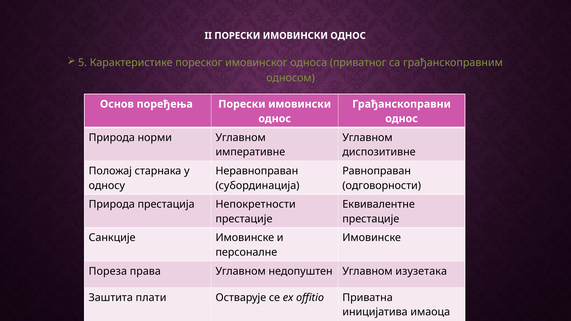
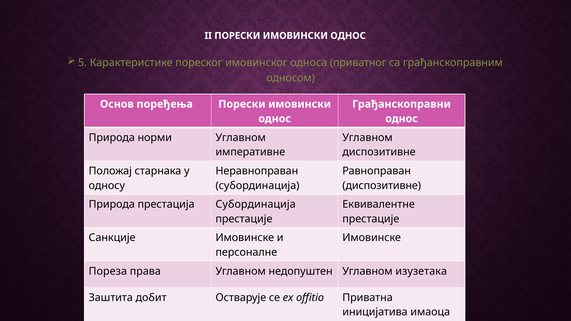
одговорности at (382, 186): одговорности -> диспозитивне
престација Непокретности: Непокретности -> Субординација
плати: плати -> добит
